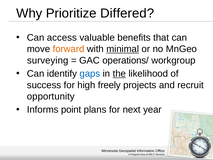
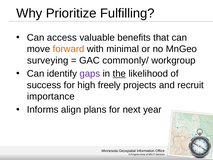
Differed: Differed -> Fulfilling
minimal underline: present -> none
operations/: operations/ -> commonly/
gaps colour: blue -> purple
opportunity: opportunity -> importance
point: point -> align
